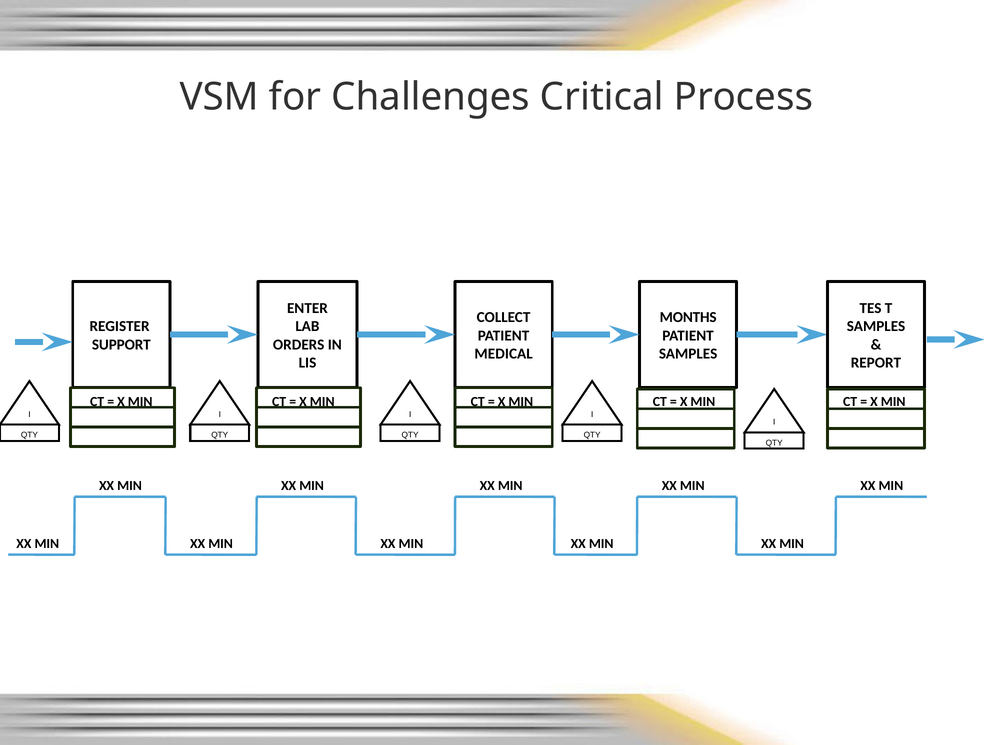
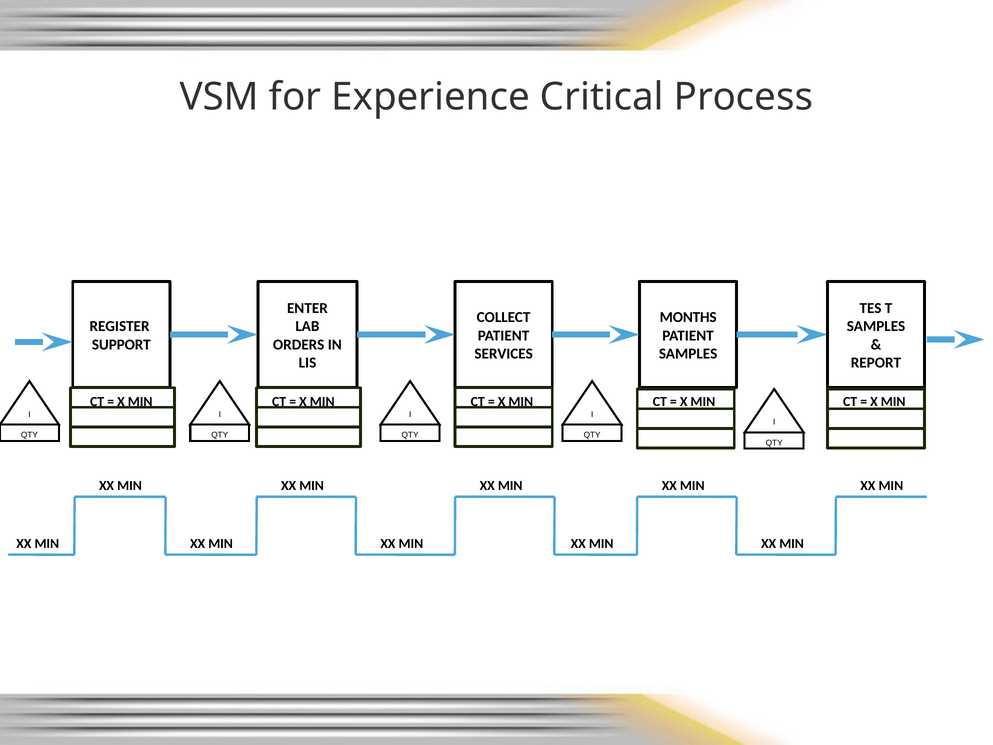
Challenges: Challenges -> Experience
MEDICAL: MEDICAL -> SERVICES
